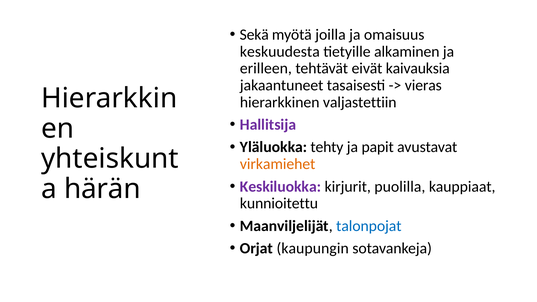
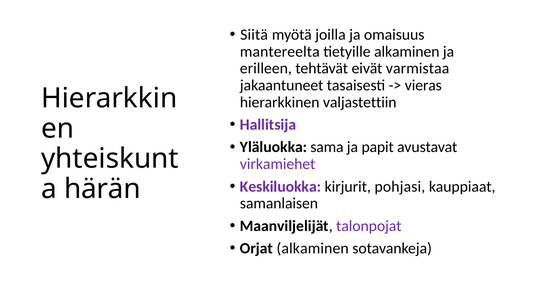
Sekä: Sekä -> Siitä
keskuudesta: keskuudesta -> mantereelta
kaivauksia: kaivauksia -> varmistaa
tehty: tehty -> sama
virkamiehet colour: orange -> purple
puolilla: puolilla -> pohjasi
kunnioitettu: kunnioitettu -> samanlaisen
talonpojat colour: blue -> purple
Orjat kaupungin: kaupungin -> alkaminen
